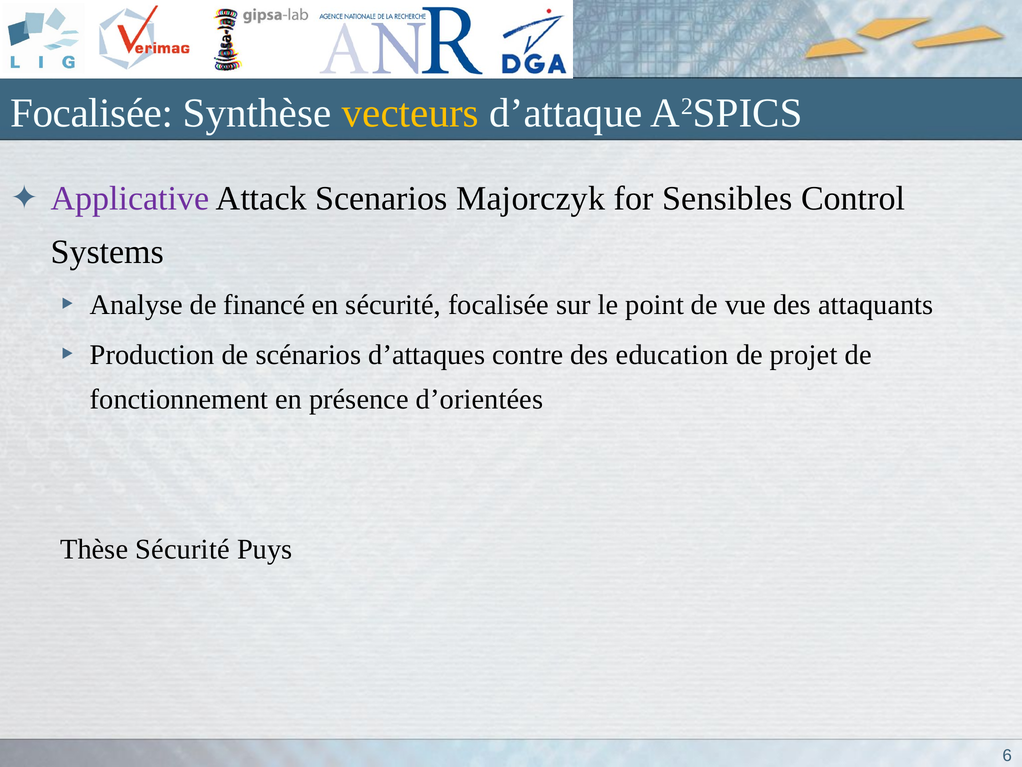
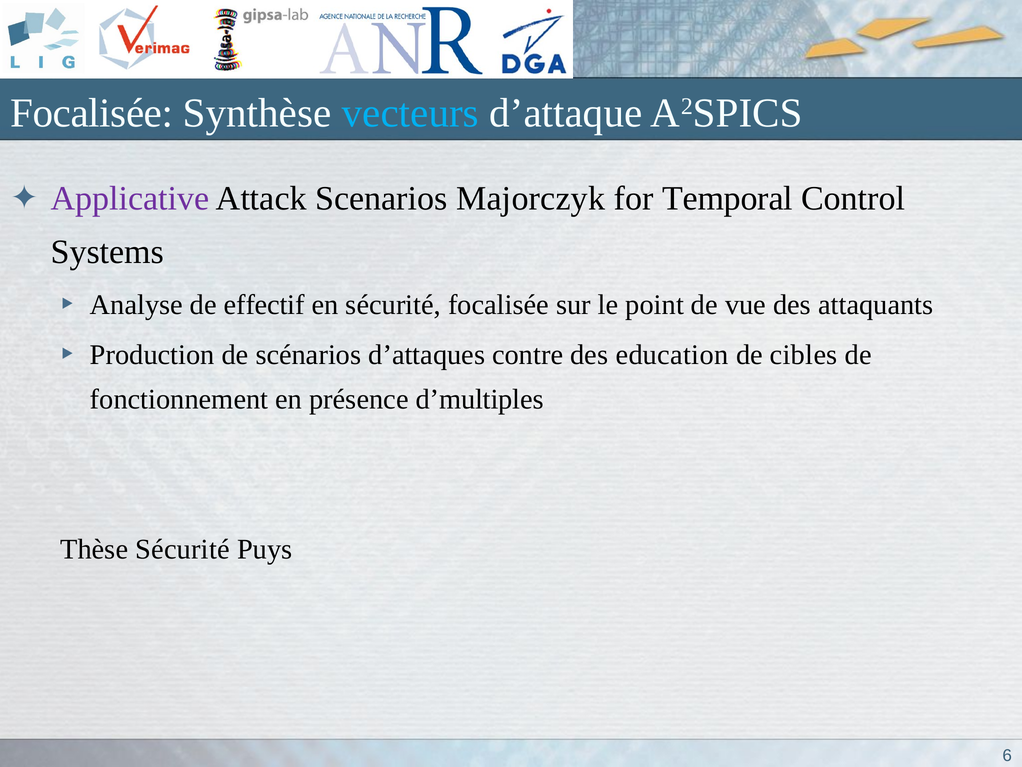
vecteurs colour: yellow -> light blue
Sensibles: Sensibles -> Temporal
financé: financé -> effectif
projet: projet -> cibles
d’orientées: d’orientées -> d’multiples
